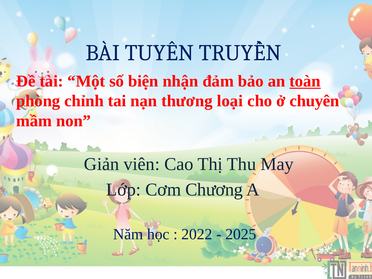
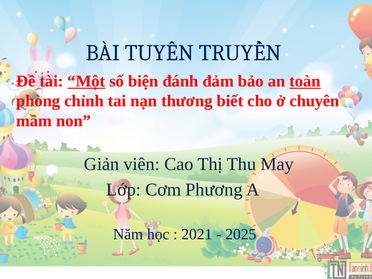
Một underline: none -> present
nhận: nhận -> đánh
loại: loại -> biết
Chương: Chương -> Phương
2022: 2022 -> 2021
